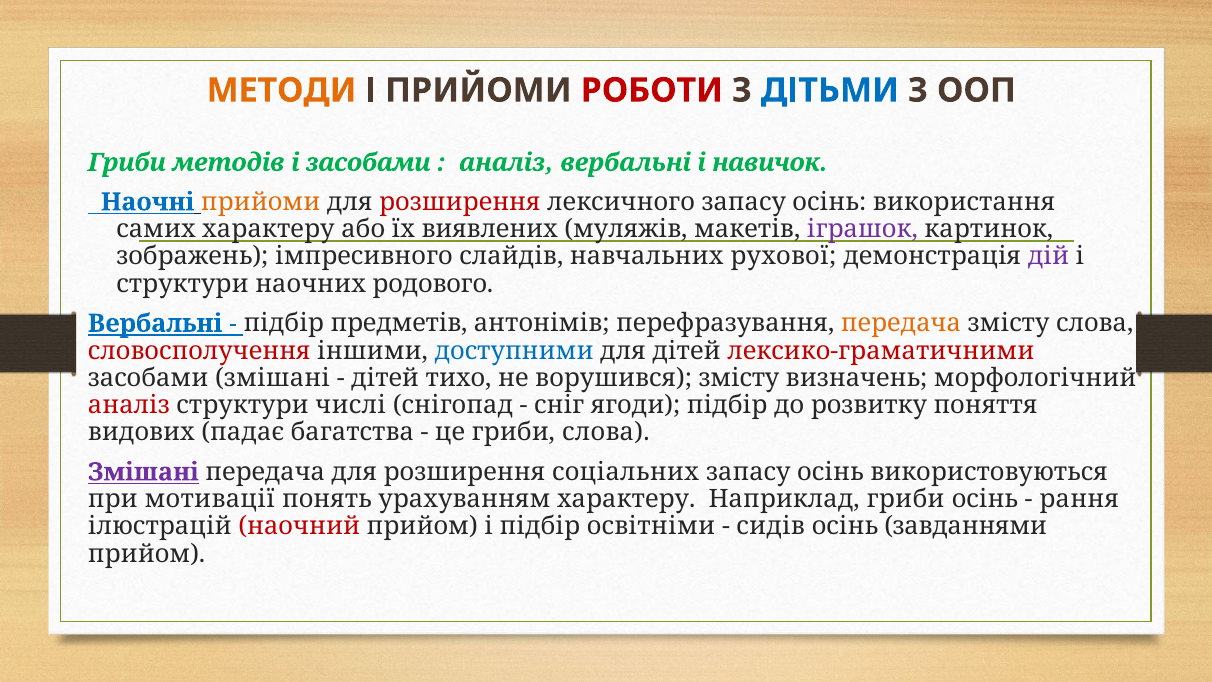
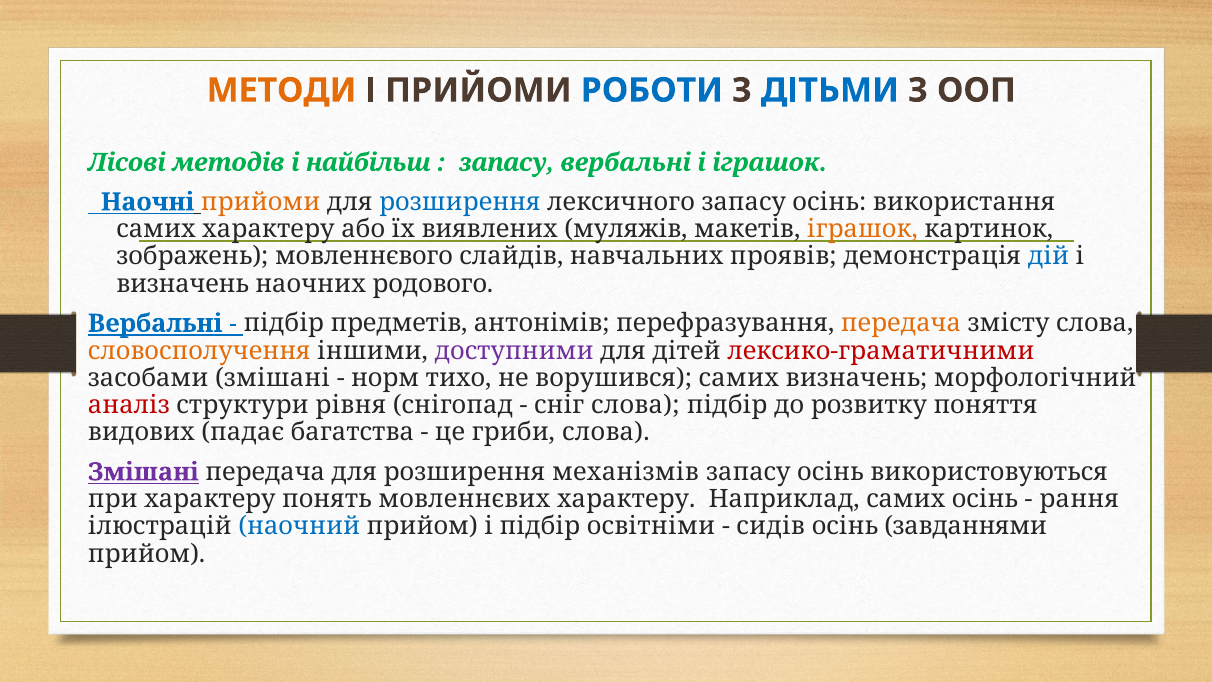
РОБОТИ colour: red -> blue
Гриби at (127, 162): Гриби -> Лісові
і засобами: засобами -> найбільш
аналіз at (506, 162): аналіз -> запасу
і навичок: навичок -> іграшок
розширення at (460, 202) colour: red -> blue
іграшок at (862, 229) colour: purple -> orange
імпресивного: імпресивного -> мовленнєвого
рухової: рухової -> проявів
дій colour: purple -> blue
структури at (182, 284): структури -> визначень
словосполучення colour: red -> orange
доступними colour: blue -> purple
дітей at (385, 378): дітей -> норм
ворушився змісту: змісту -> самих
числі: числі -> рівня
сніг ягоди: ягоди -> слова
соціальних: соціальних -> механізмів
при мотивації: мотивації -> характеру
урахуванням: урахуванням -> мовленнєвих
Наприклад гриби: гриби -> самих
наочний colour: red -> blue
